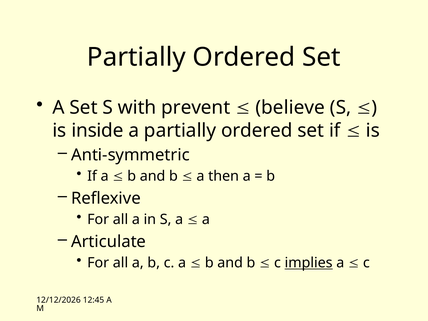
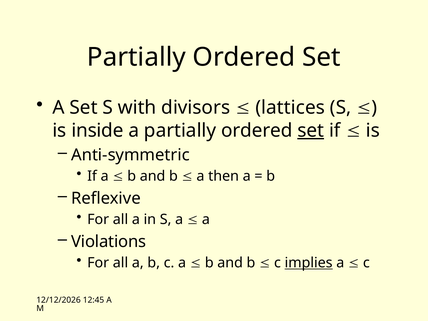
prevent: prevent -> divisors
believe: believe -> lattices
set at (311, 130) underline: none -> present
Articulate: Articulate -> Violations
